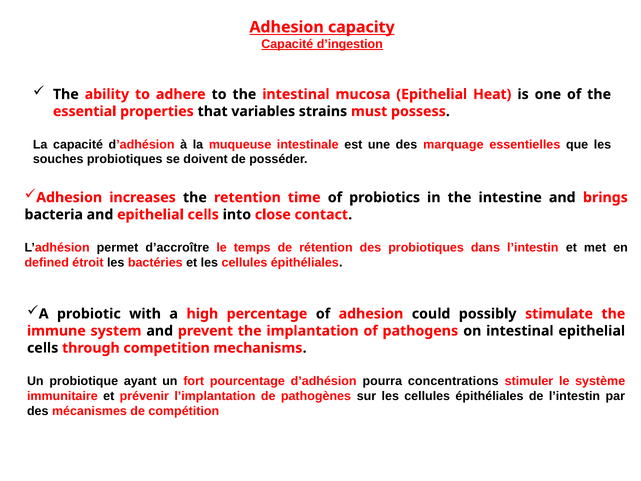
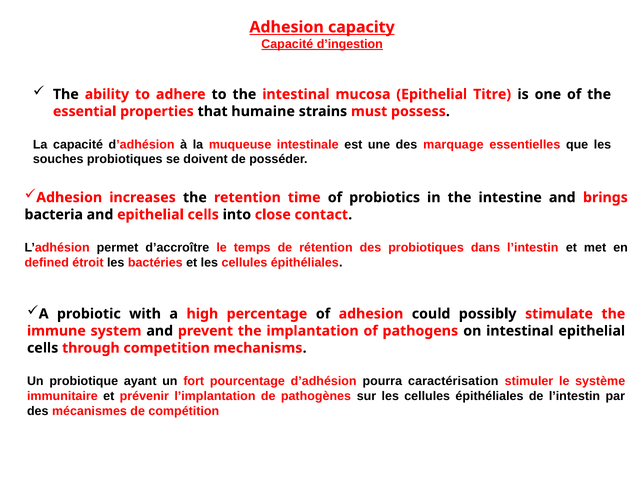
Heat: Heat -> Titre
variables: variables -> humaine
concentrations: concentrations -> caractérisation
